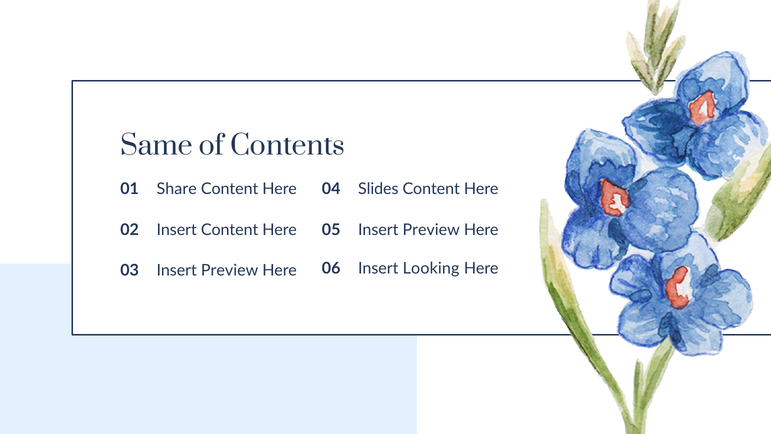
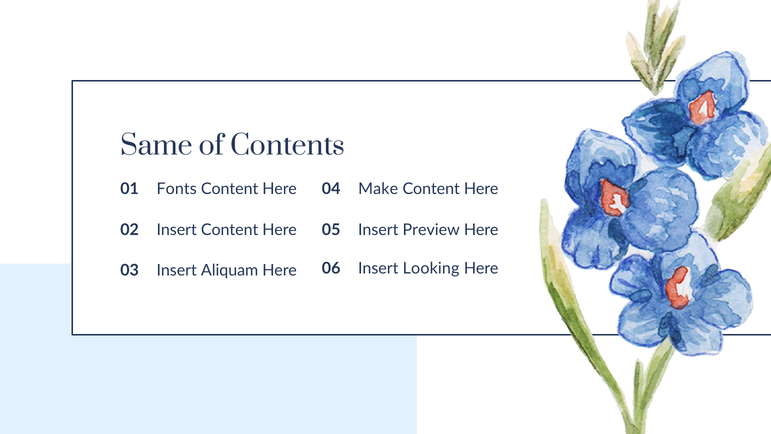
Share: Share -> Fonts
Slides: Slides -> Make
03 Insert Preview: Preview -> Aliquam
